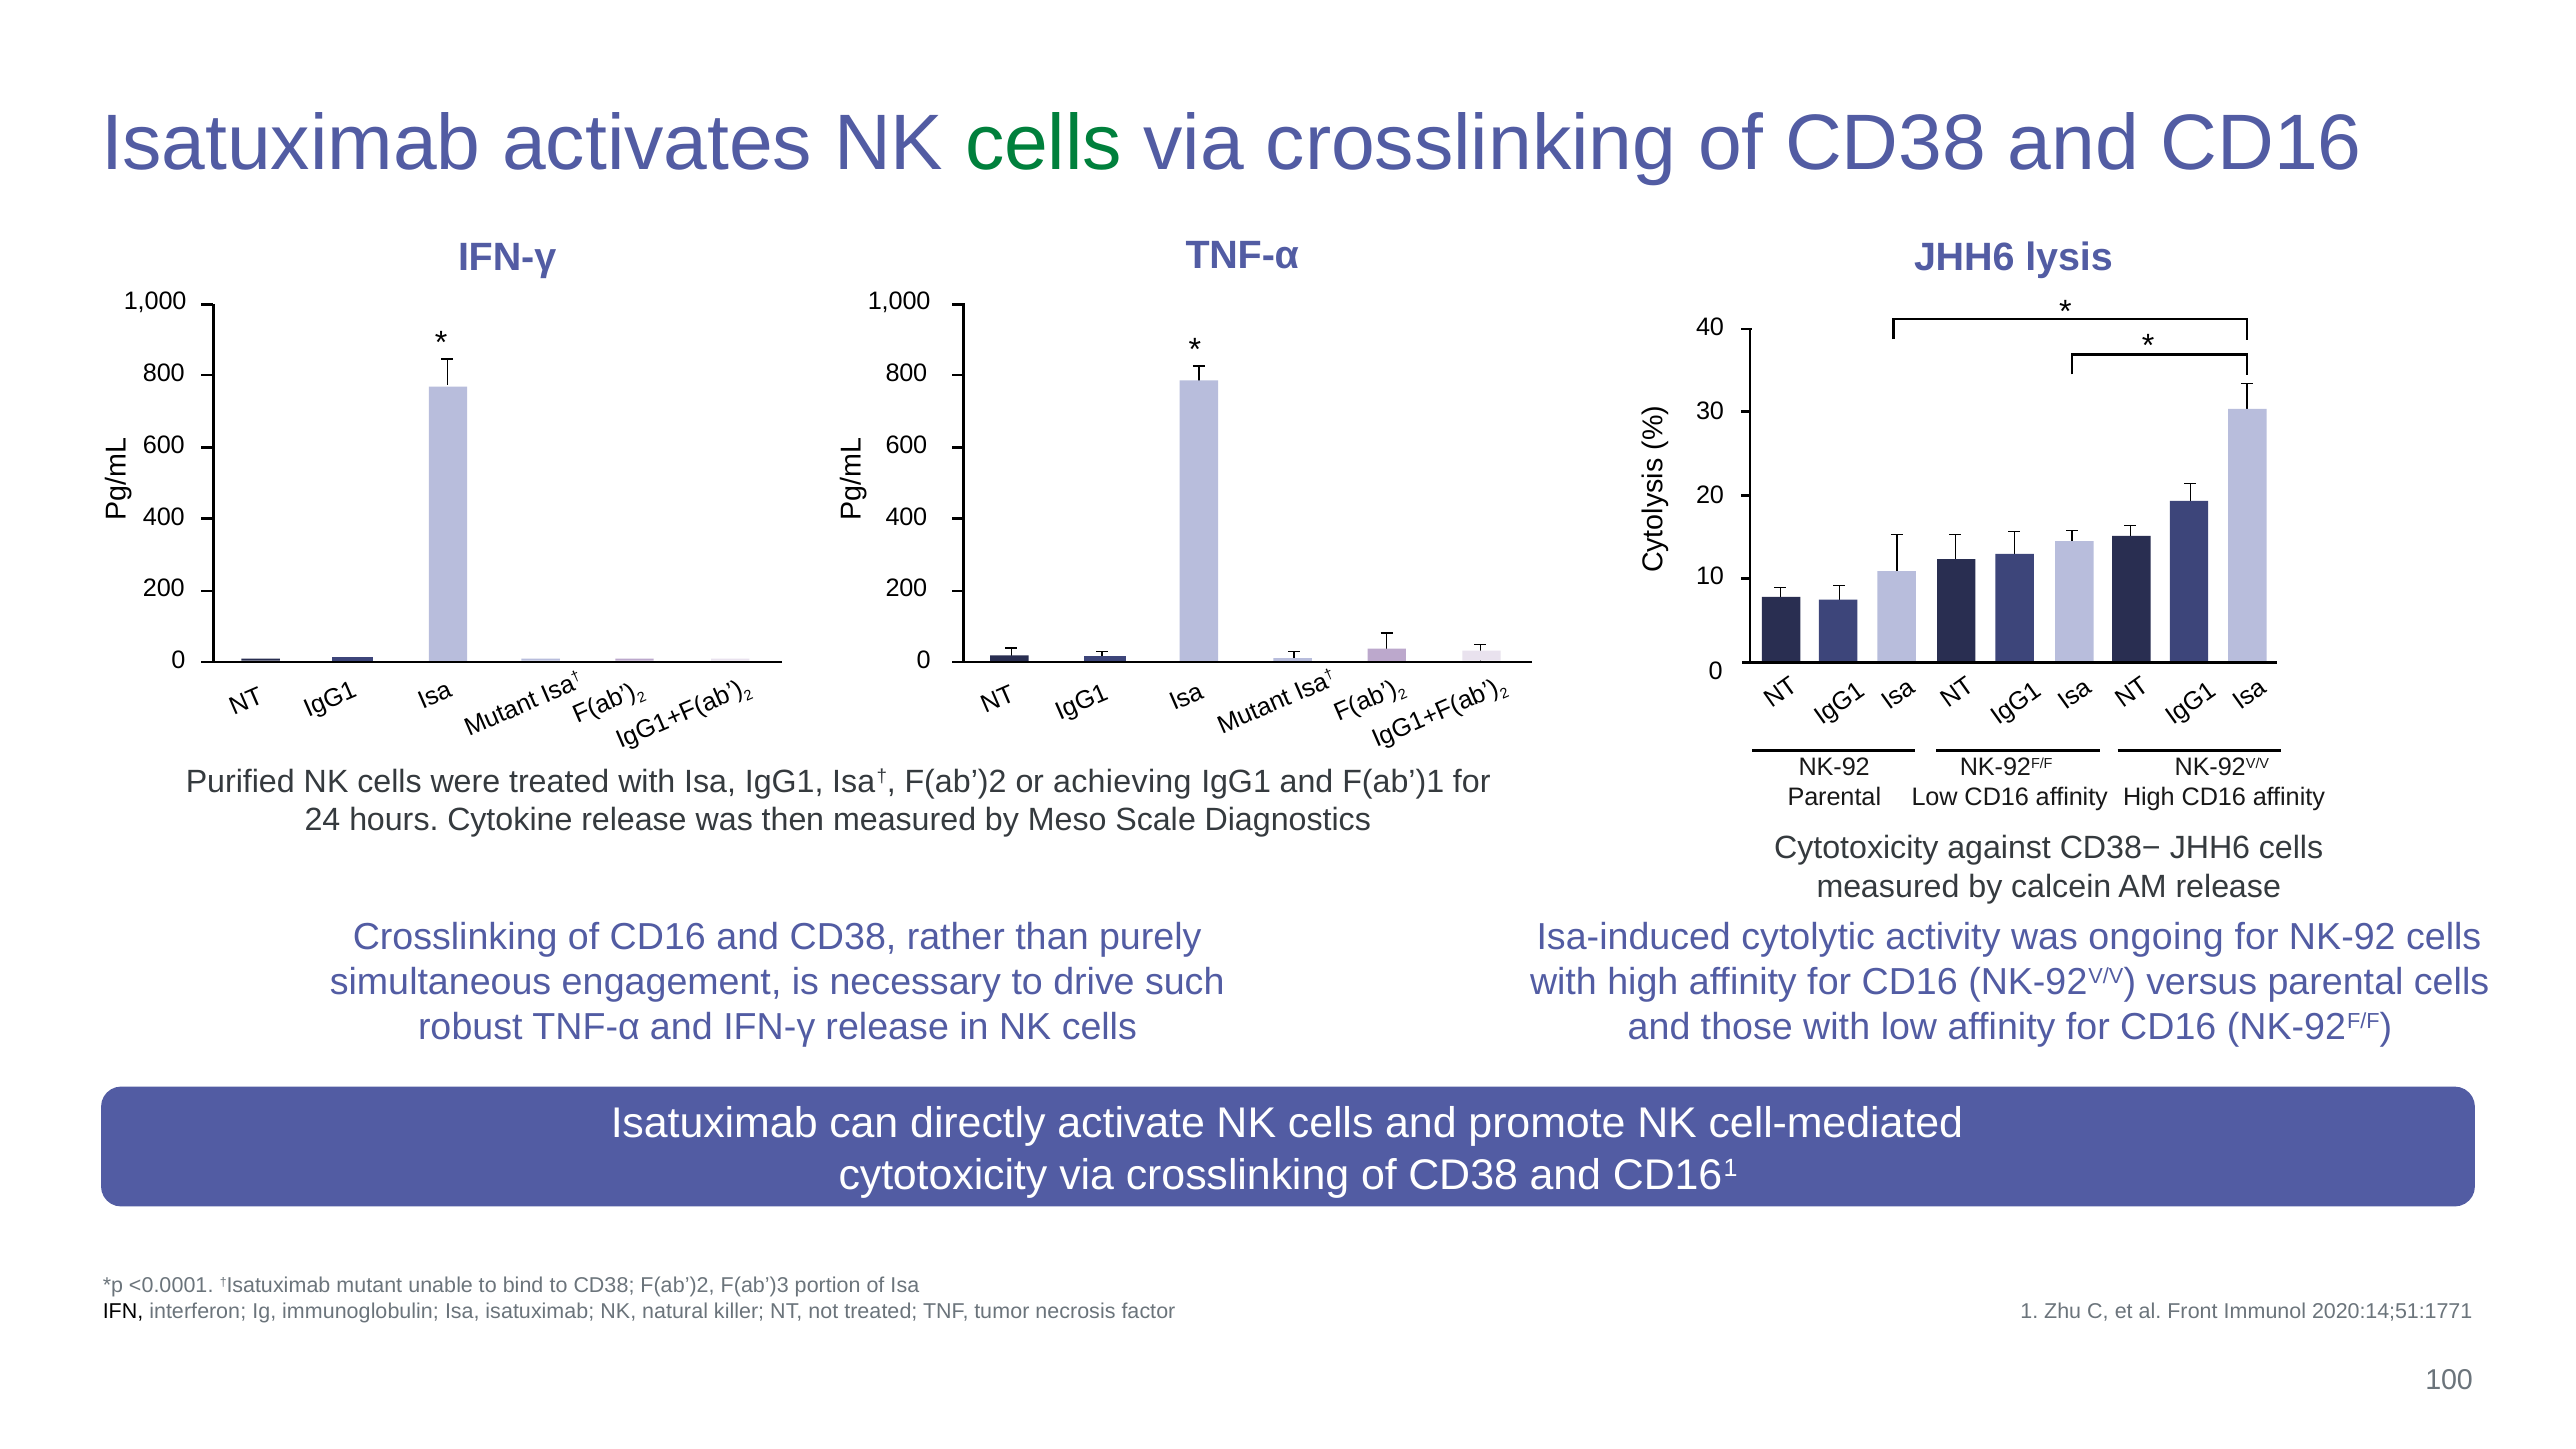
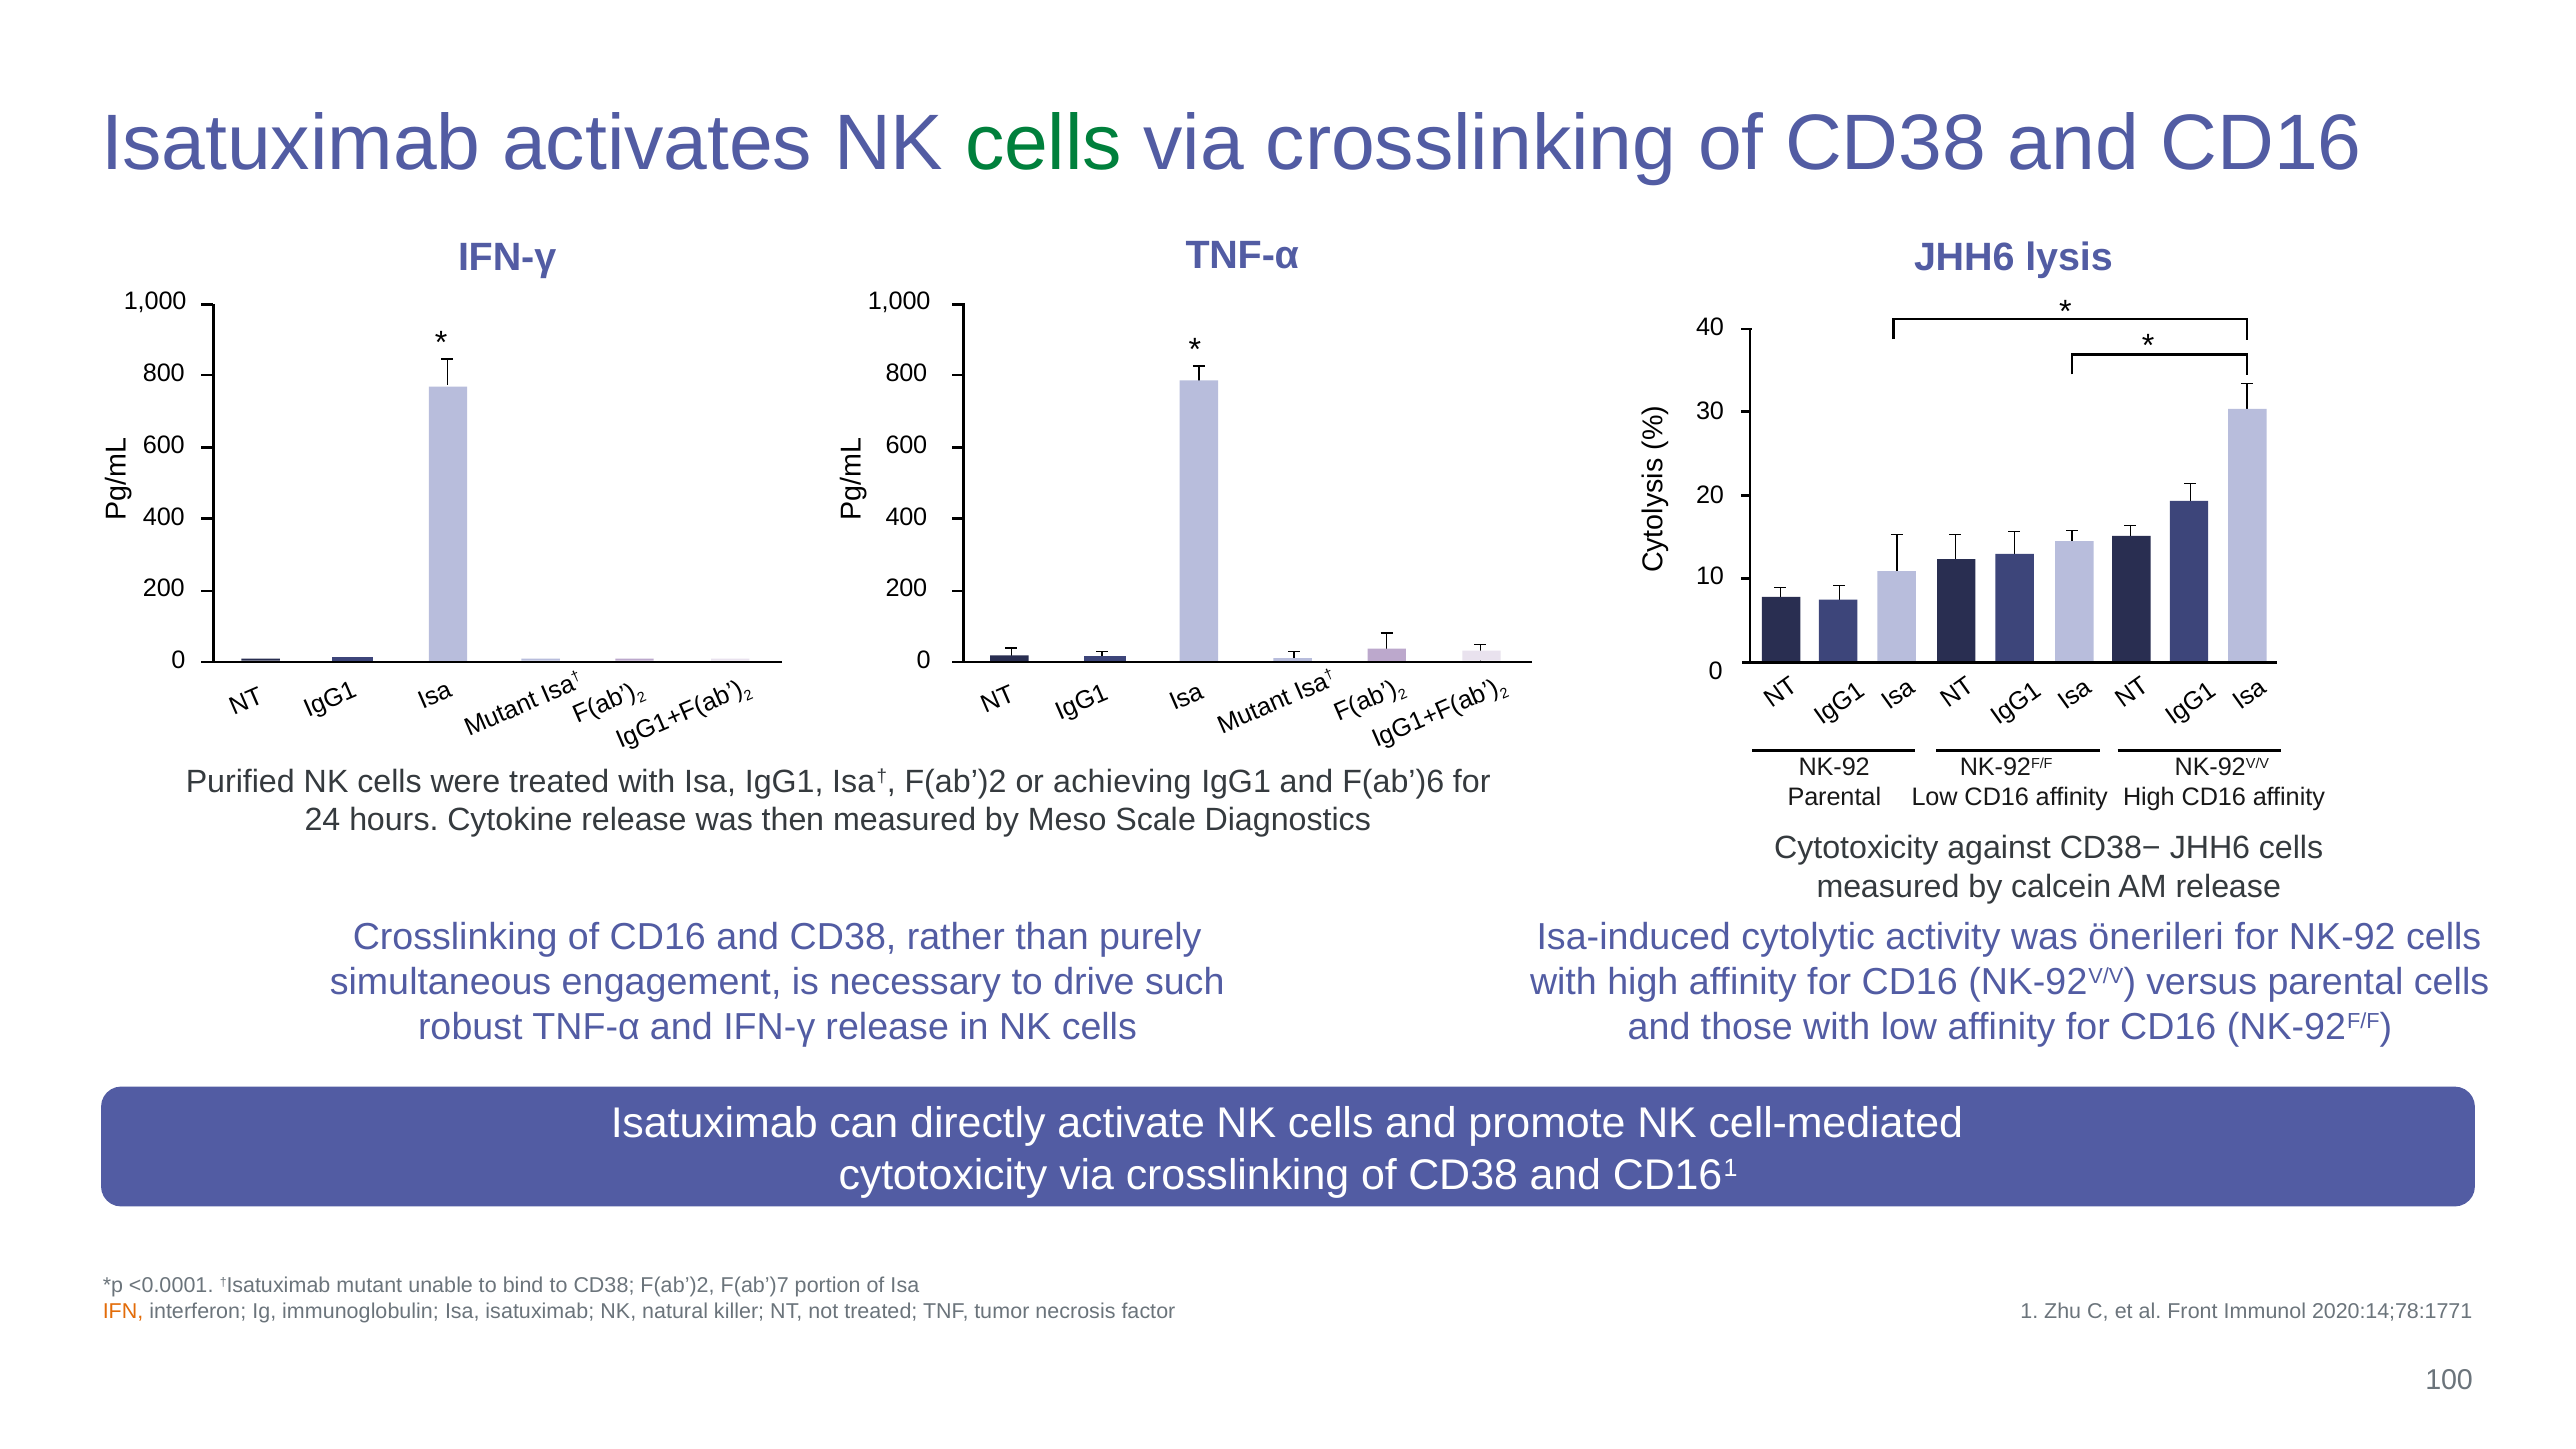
F(ab’)1: F(ab’)1 -> F(ab’)6
ongoing: ongoing -> önerileri
F(ab’)3: F(ab’)3 -> F(ab’)7
IFN colour: black -> orange
2020:14;51:1771: 2020:14;51:1771 -> 2020:14;78:1771
